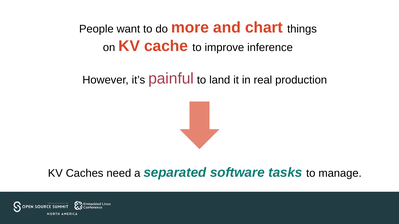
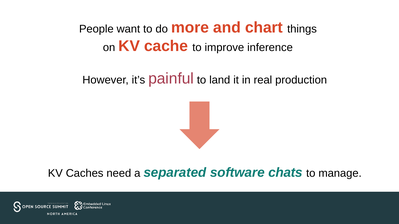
tasks: tasks -> chats
